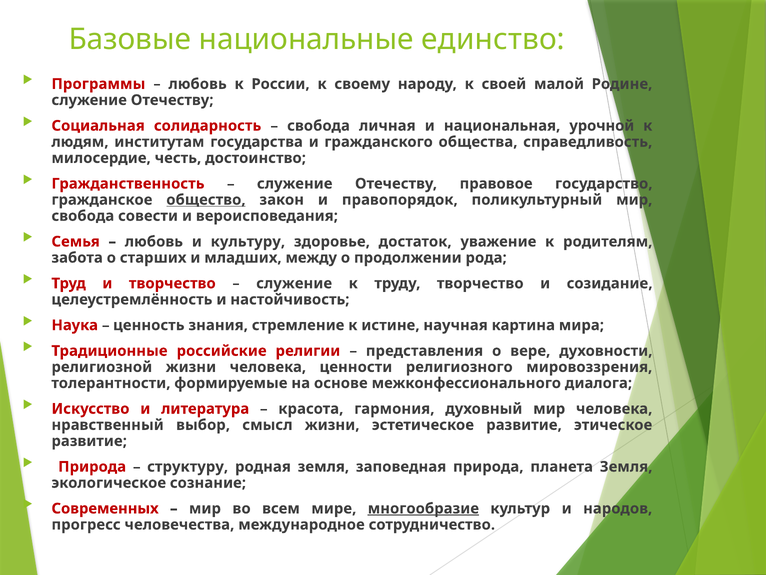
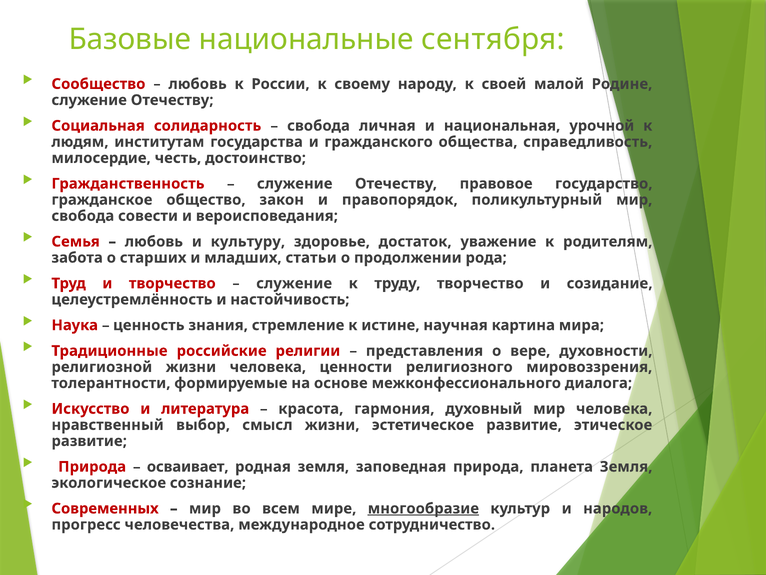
единство: единство -> сентября
Программы: Программы -> Сообщество
общество underline: present -> none
между: между -> статьи
структуру: структуру -> осваивает
